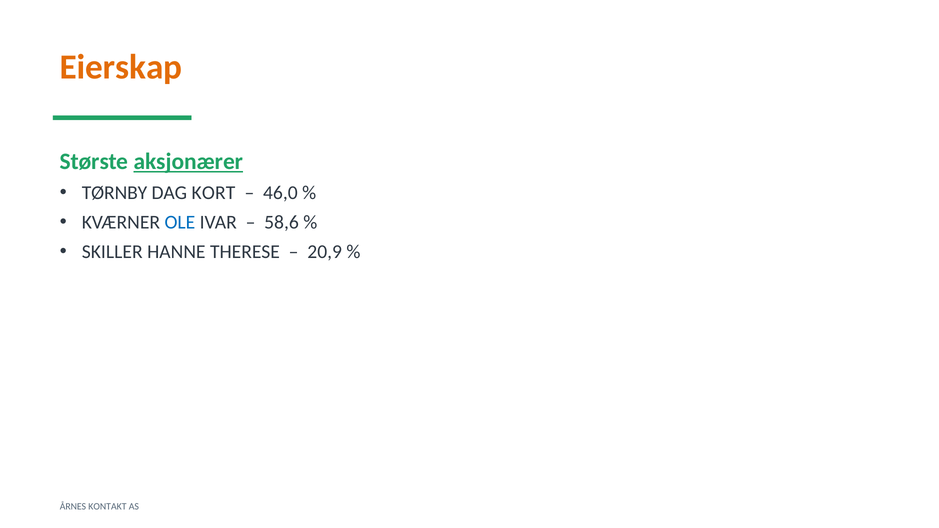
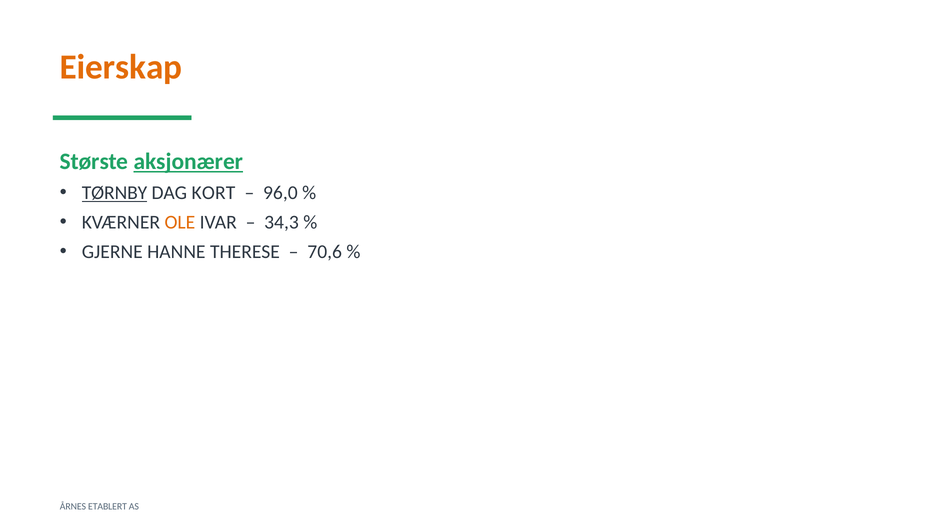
TØRNBY underline: none -> present
46,0: 46,0 -> 96,0
OLE colour: blue -> orange
58,6: 58,6 -> 34,3
SKILLER: SKILLER -> GJERNE
20,9: 20,9 -> 70,6
KONTAKT: KONTAKT -> ETABLERT
